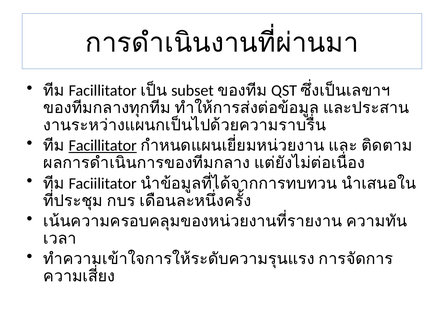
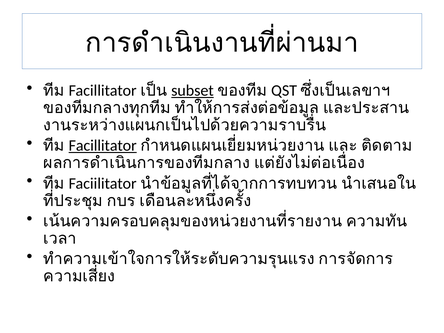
subset underline: none -> present
